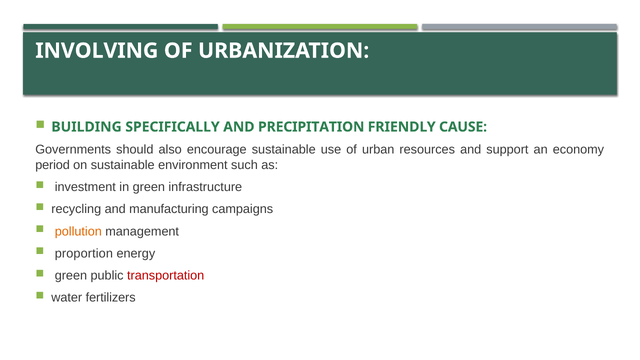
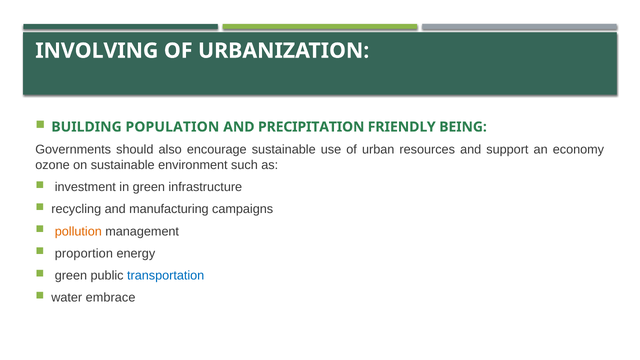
SPECIFICALLY: SPECIFICALLY -> POPULATION
CAUSE: CAUSE -> BEING
period: period -> ozone
transportation colour: red -> blue
fertilizers: fertilizers -> embrace
